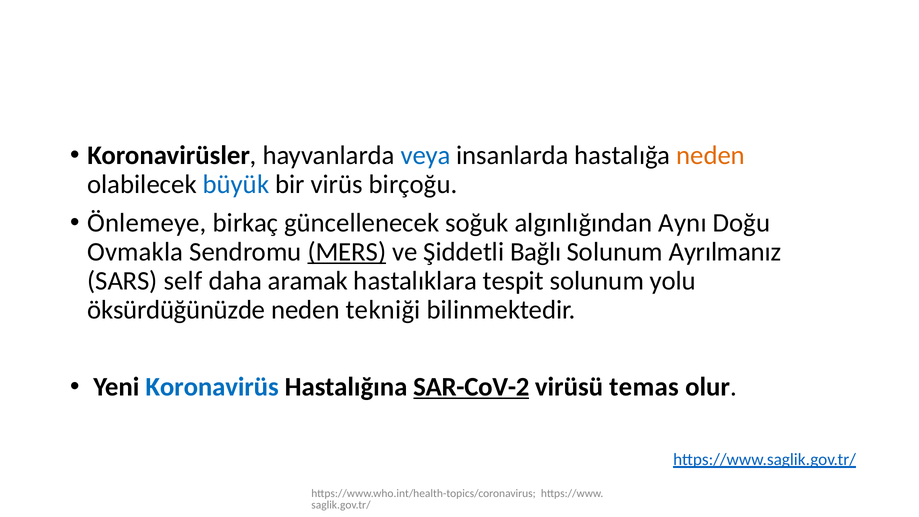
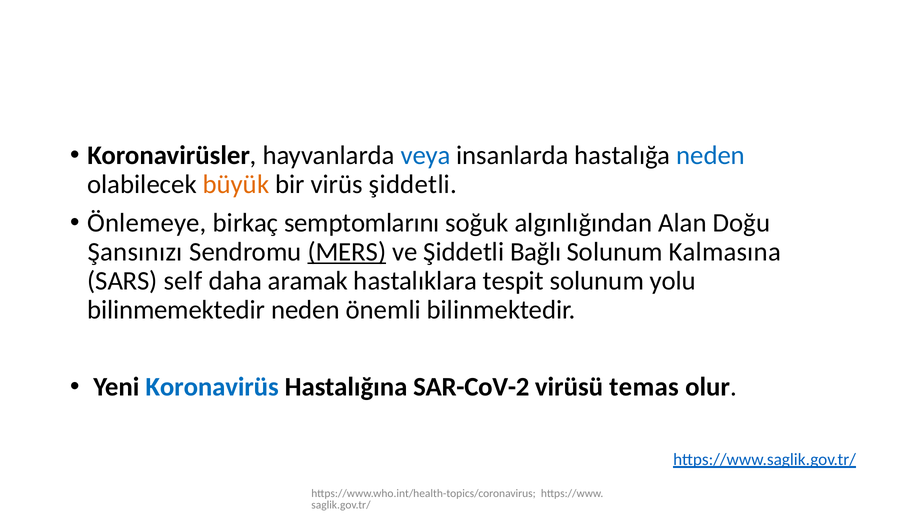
neden at (711, 155) colour: orange -> blue
büyük colour: blue -> orange
virüs birçoğu: birçoğu -> şiddetli
güncellenecek: güncellenecek -> semptomlarını
Aynı: Aynı -> Alan
Ovmakla: Ovmakla -> Şansınızı
Ayrılmanız: Ayrılmanız -> Kalmasına
öksürdüğünüzde: öksürdüğünüzde -> bilinmemektedir
tekniği: tekniği -> önemli
SAR-CoV-2 underline: present -> none
